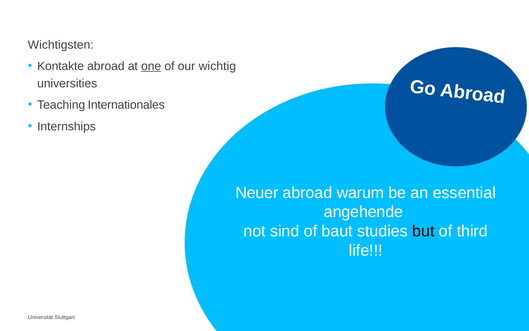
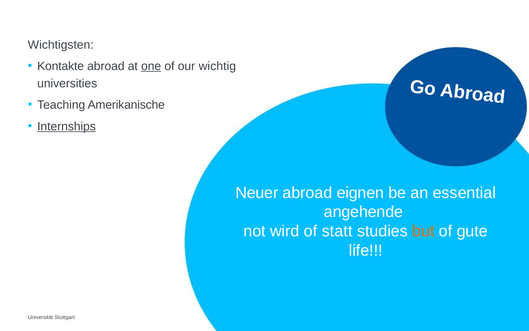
Internationales: Internationales -> Amerikanische
Internships underline: none -> present
warum: warum -> eignen
sind: sind -> wird
baut: baut -> statt
but colour: black -> orange
third: third -> gute
